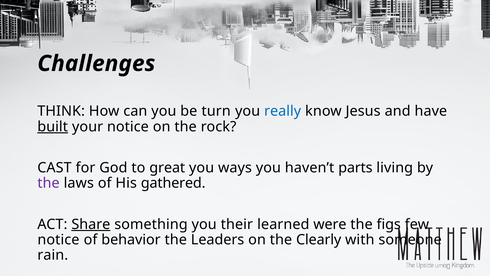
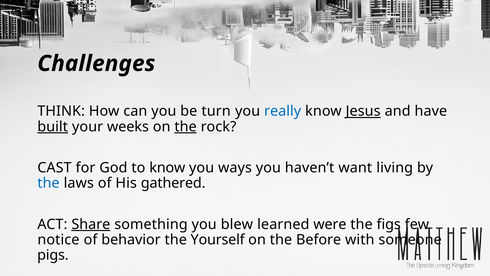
Jesus underline: none -> present
your notice: notice -> weeks
the at (186, 127) underline: none -> present
to great: great -> know
parts: parts -> want
the at (48, 183) colour: purple -> blue
their: their -> blew
Leaders: Leaders -> Yourself
Clearly: Clearly -> Before
rain: rain -> pigs
